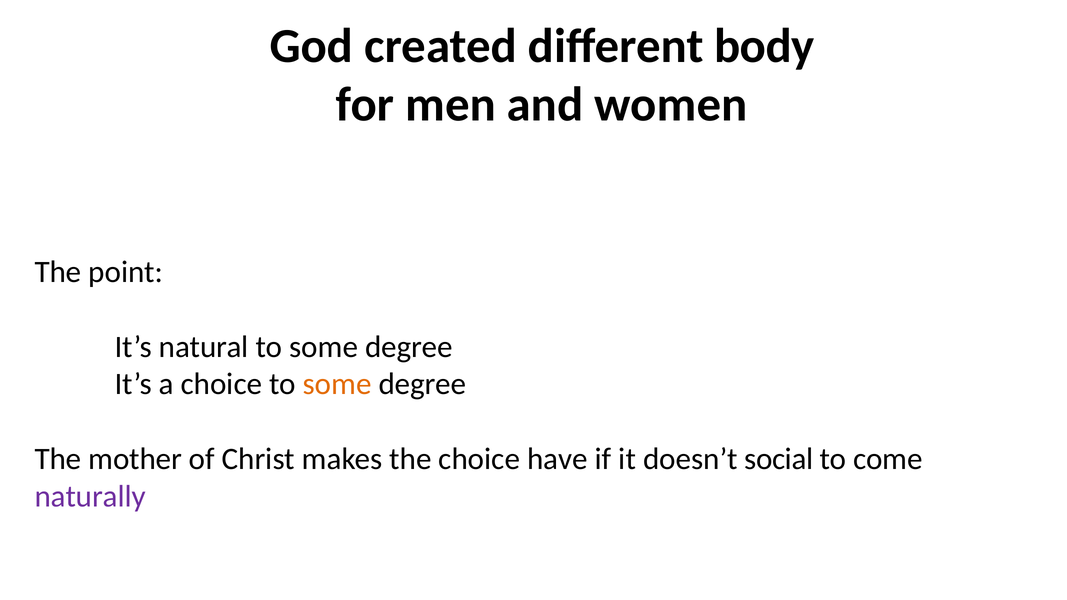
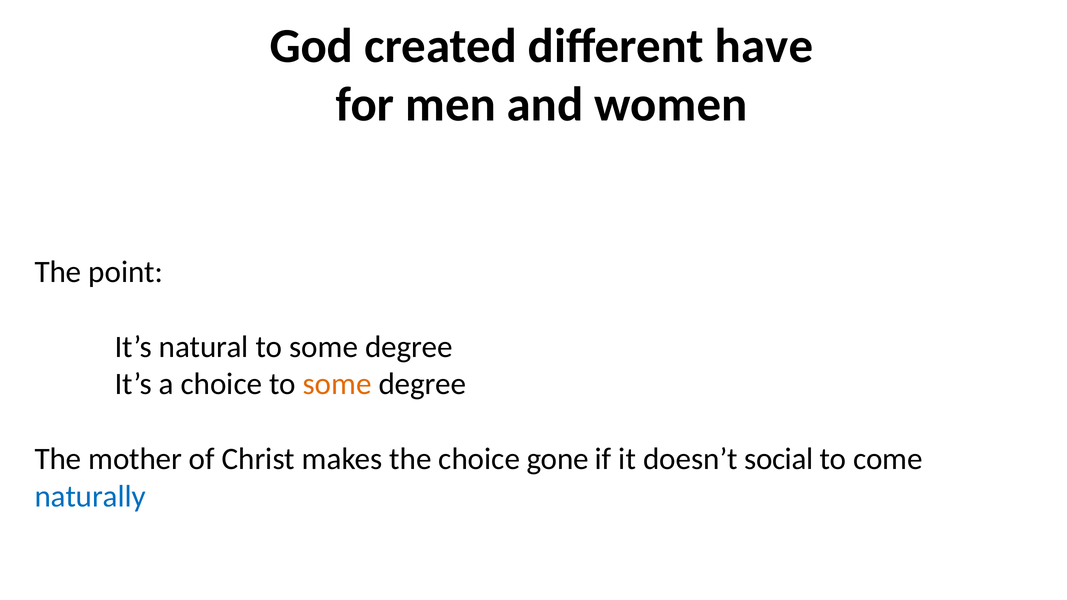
body: body -> have
have: have -> gone
naturally colour: purple -> blue
